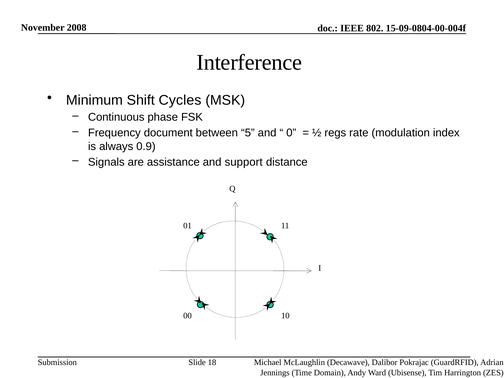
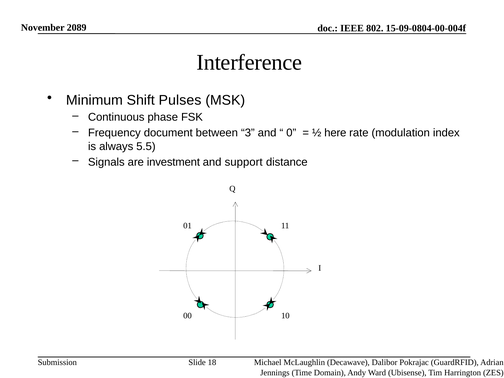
2008: 2008 -> 2089
Cycles: Cycles -> Pulses
5: 5 -> 3
regs: regs -> here
0.9: 0.9 -> 5.5
assistance: assistance -> investment
